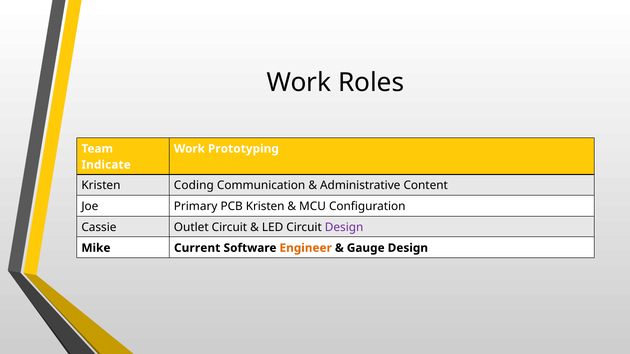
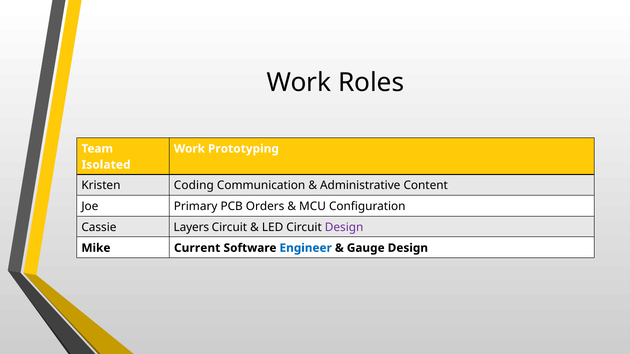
Indicate: Indicate -> Isolated
PCB Kristen: Kristen -> Orders
Outlet: Outlet -> Layers
Engineer colour: orange -> blue
